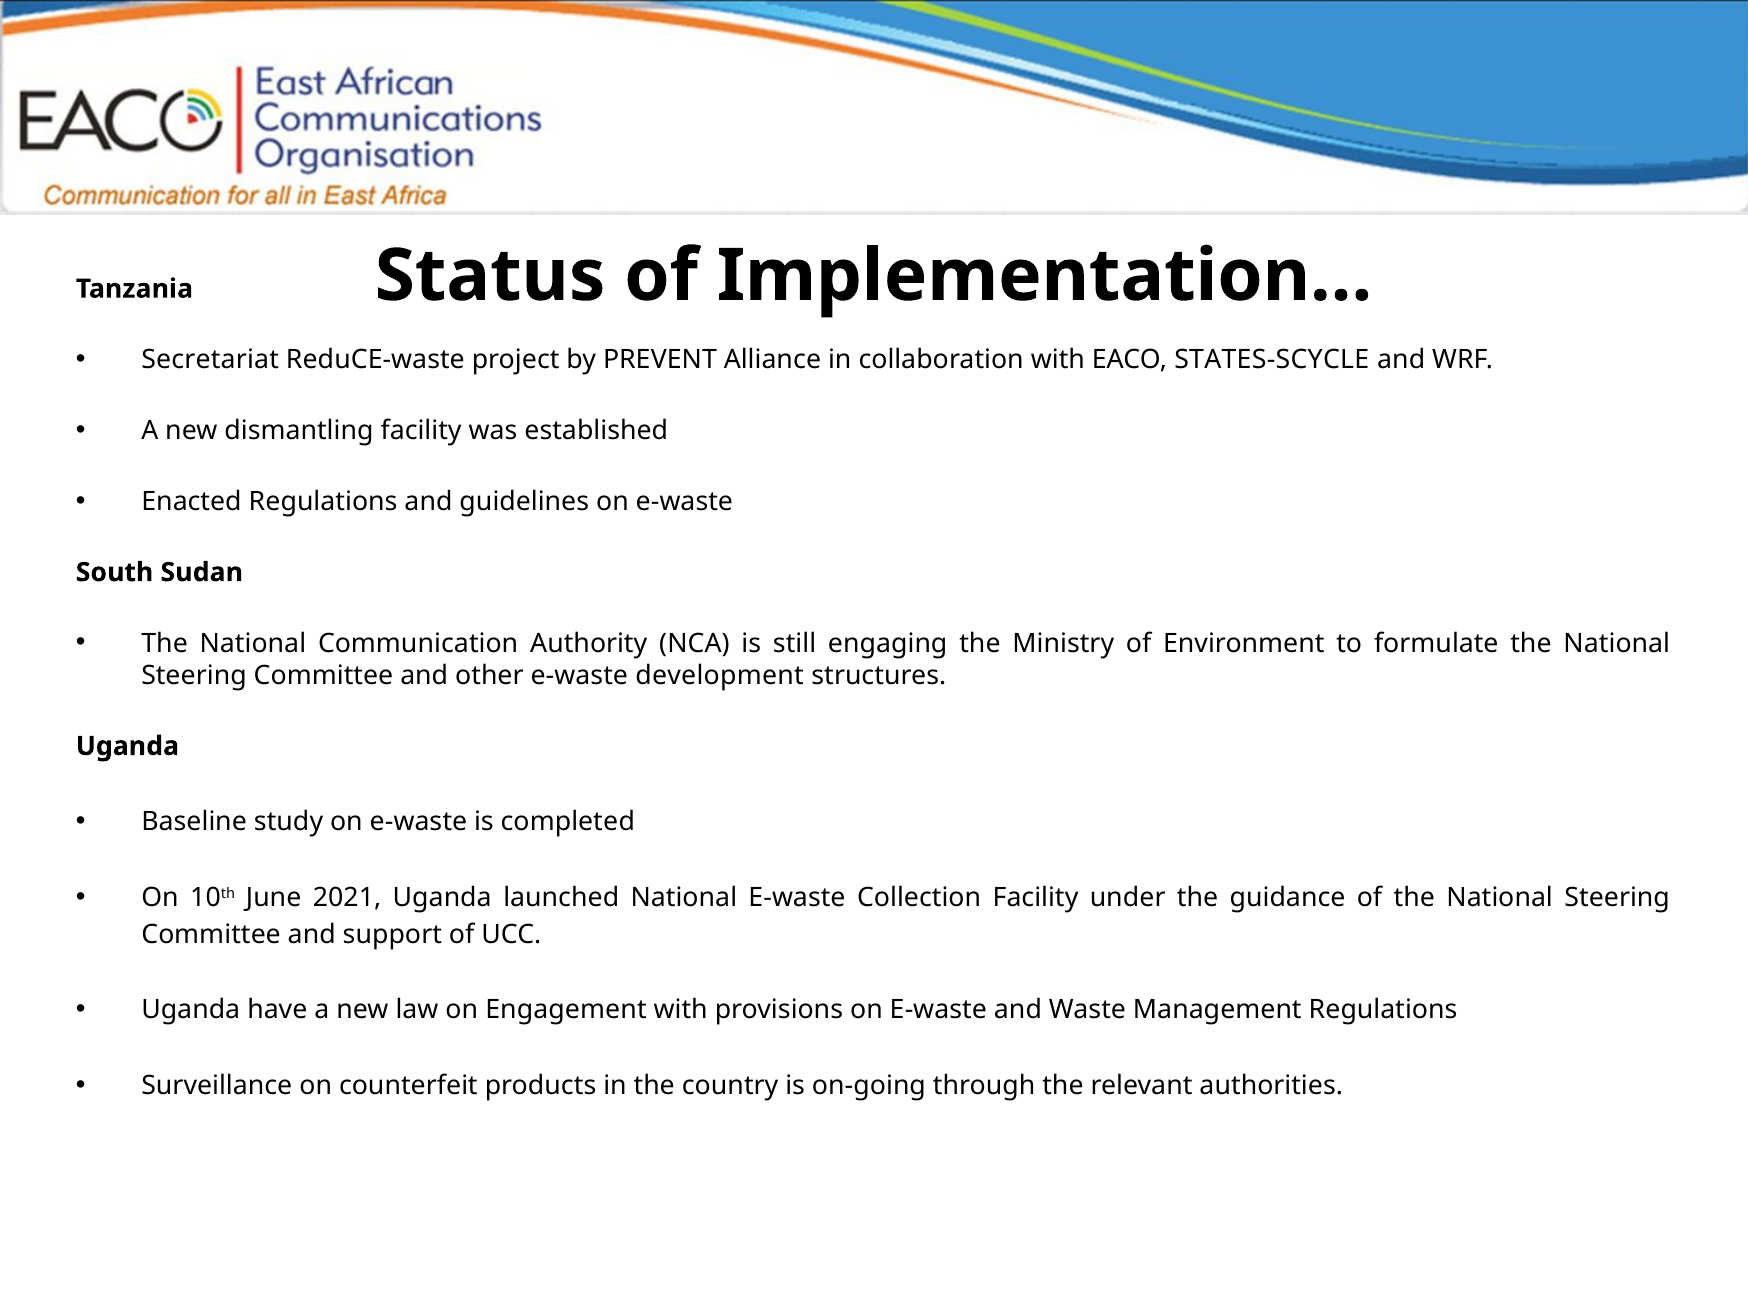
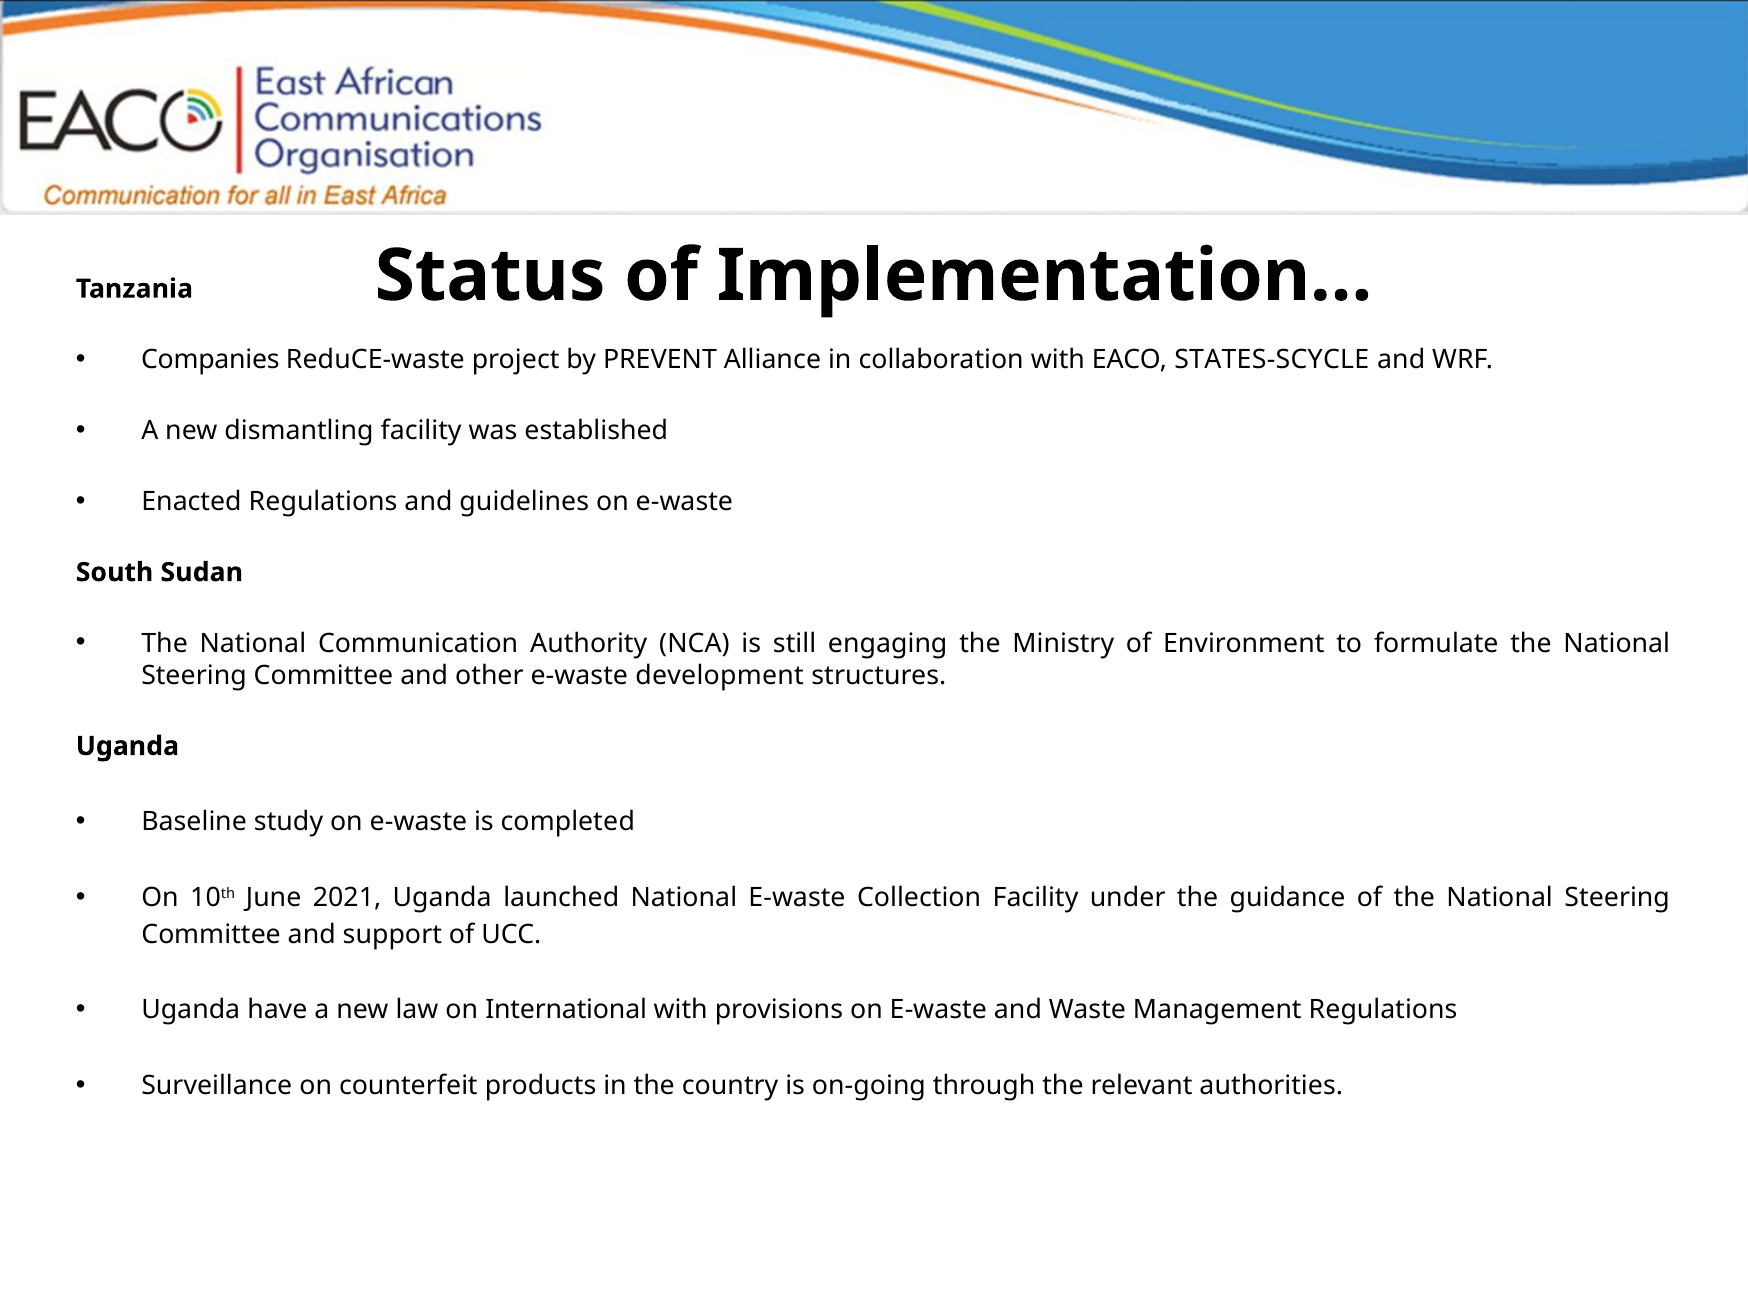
Secretariat: Secretariat -> Companies
Engagement: Engagement -> International
